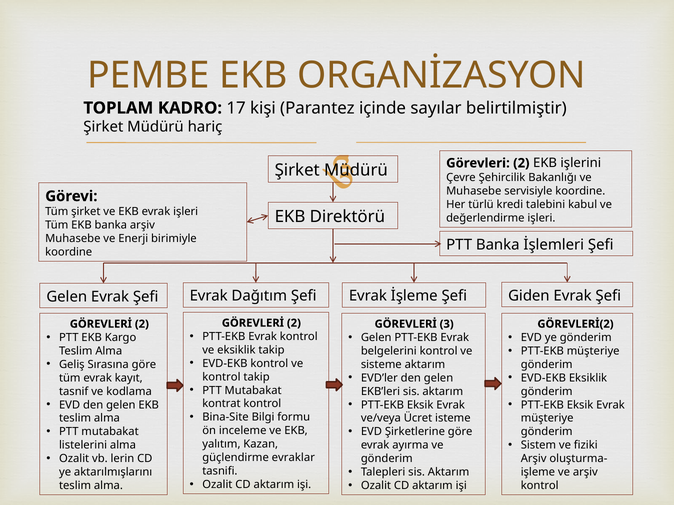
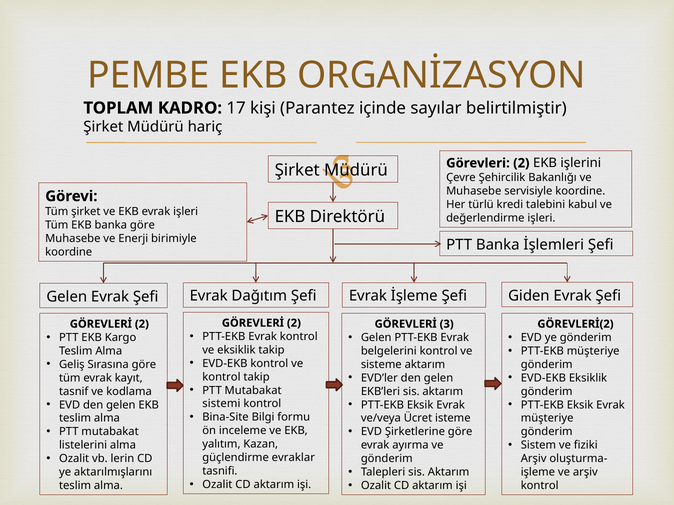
banka arşiv: arşiv -> göre
kontrat: kontrat -> sistemi
